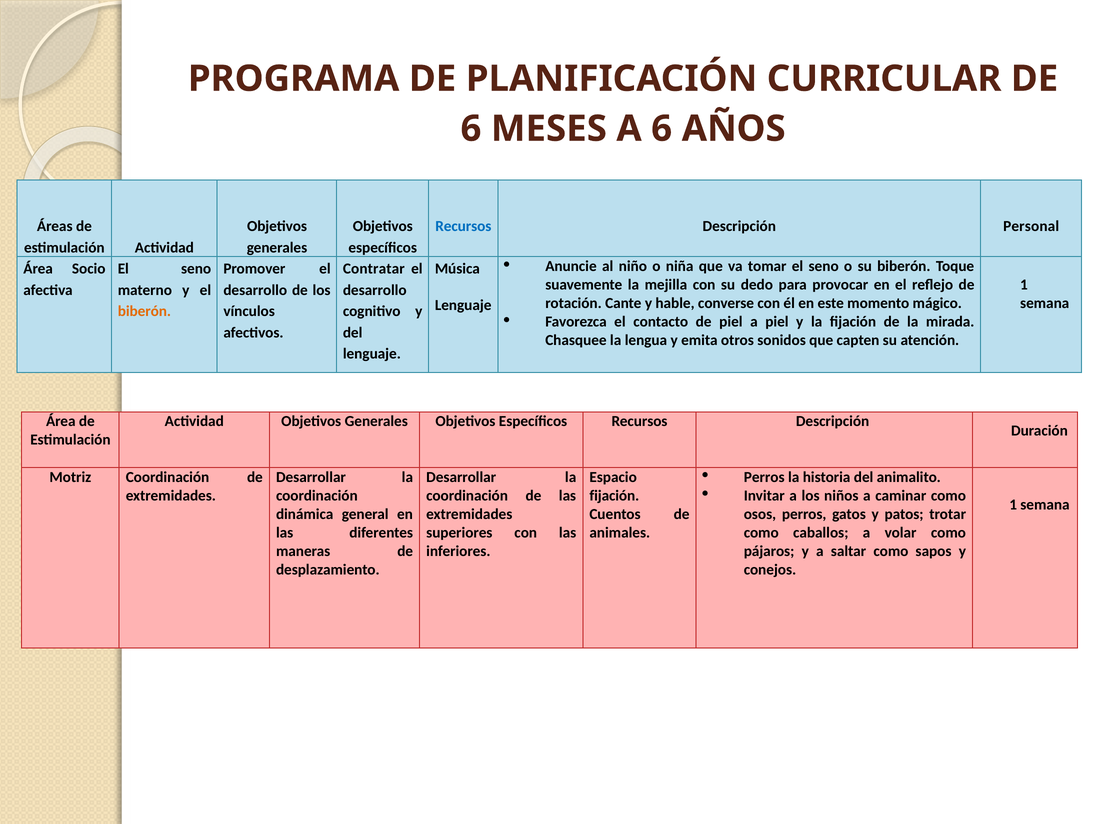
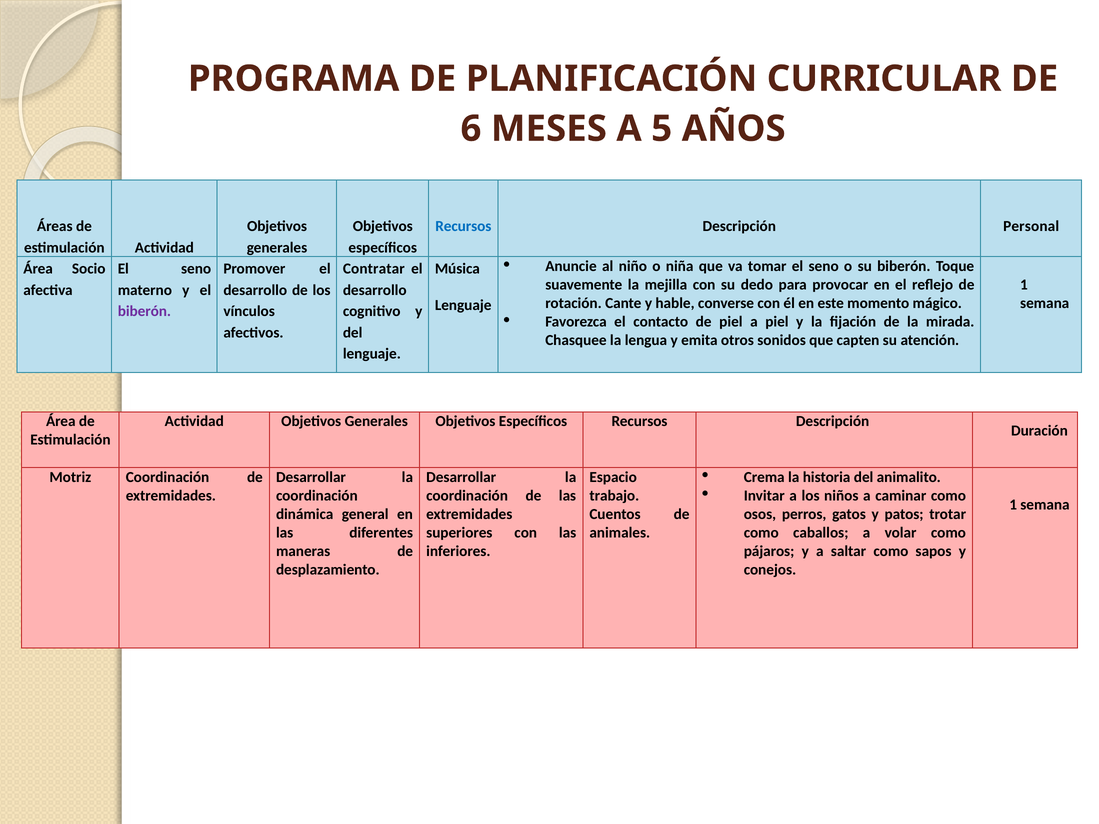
A 6: 6 -> 5
biberón at (144, 311) colour: orange -> purple
Perros at (764, 477): Perros -> Crema
fijación at (614, 496): fijación -> trabajo
